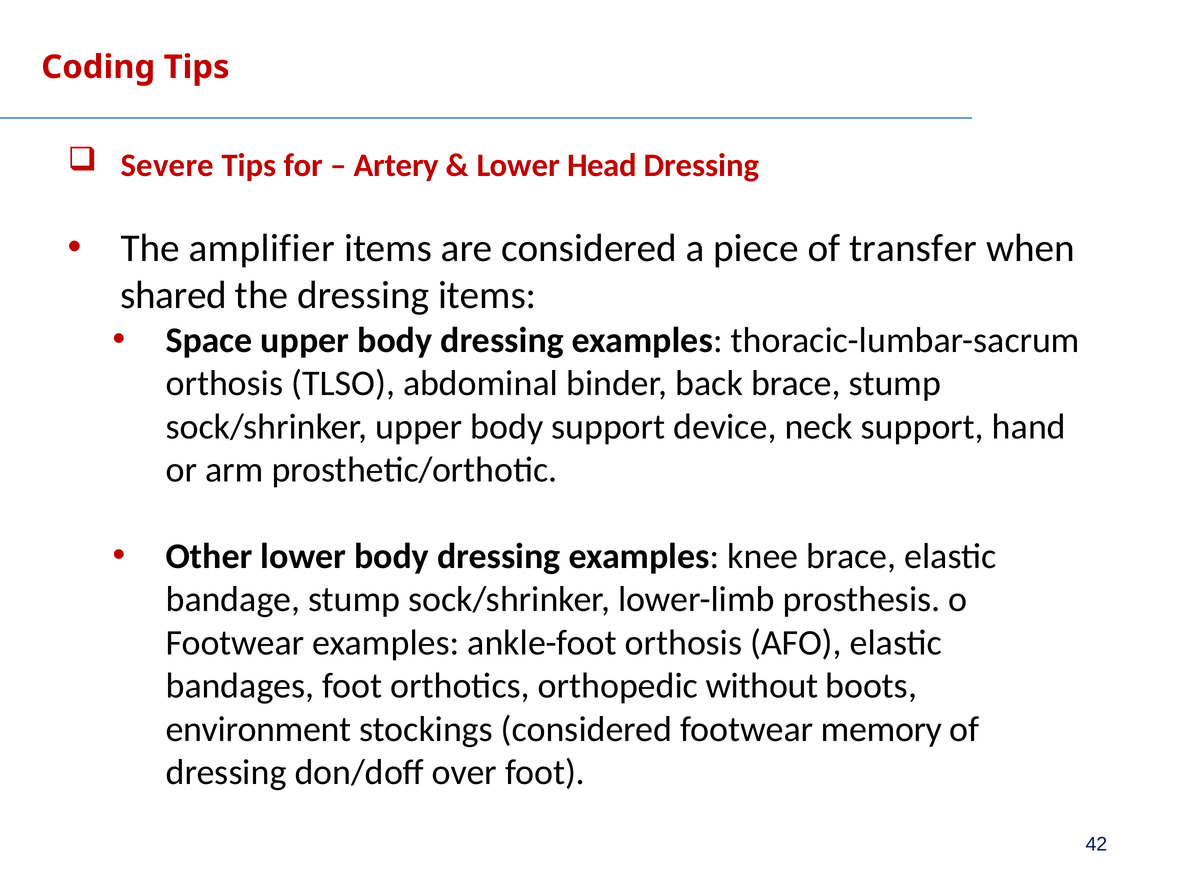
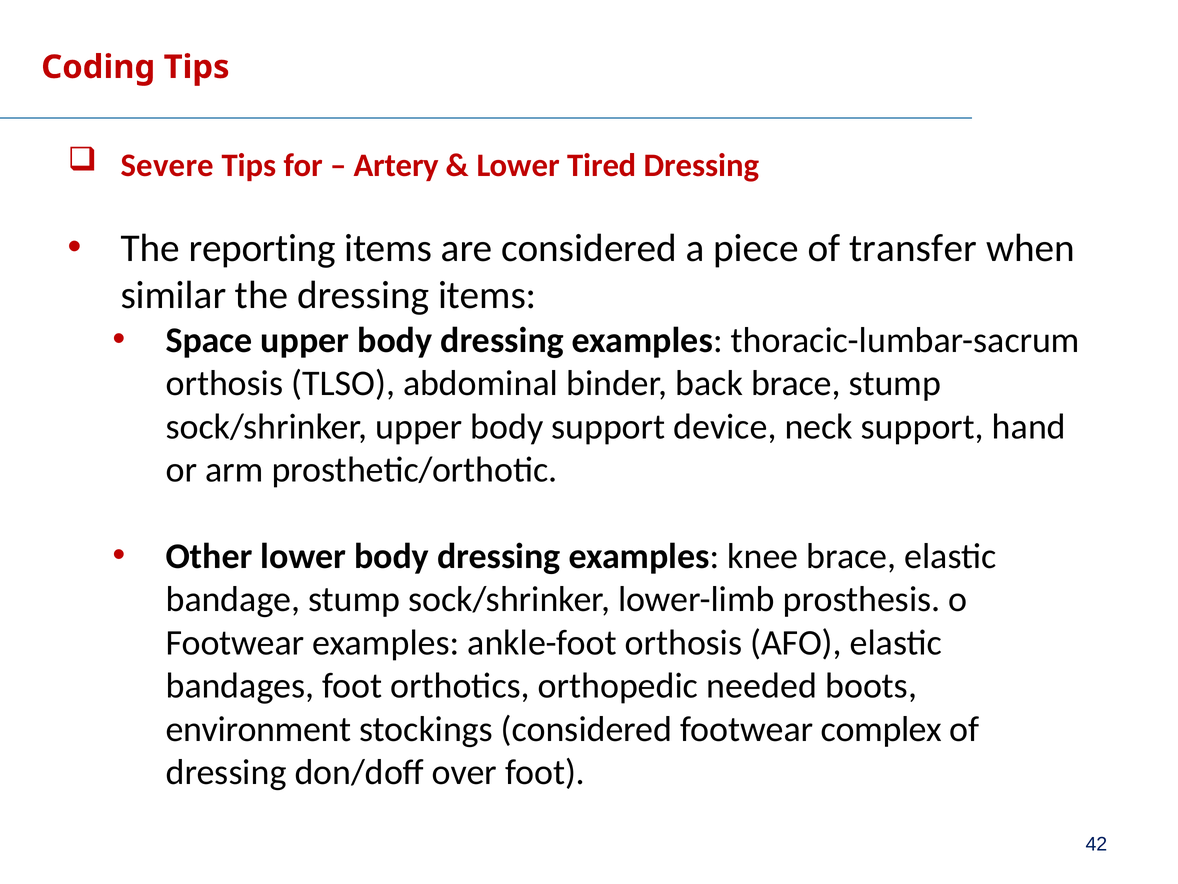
Head: Head -> Tired
amplifier: amplifier -> reporting
shared: shared -> similar
without: without -> needed
memory: memory -> complex
